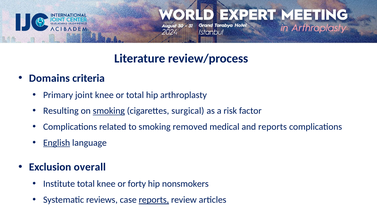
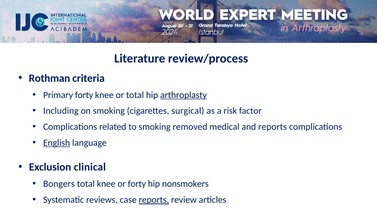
Domains: Domains -> Rothman
Primary joint: joint -> forty
arthroplasty underline: none -> present
Resulting: Resulting -> Including
smoking at (109, 111) underline: present -> none
overall: overall -> clinical
Institute: Institute -> Bongers
